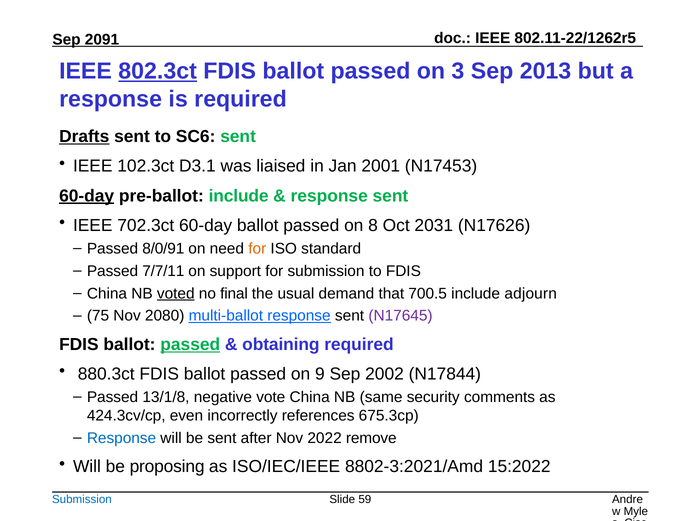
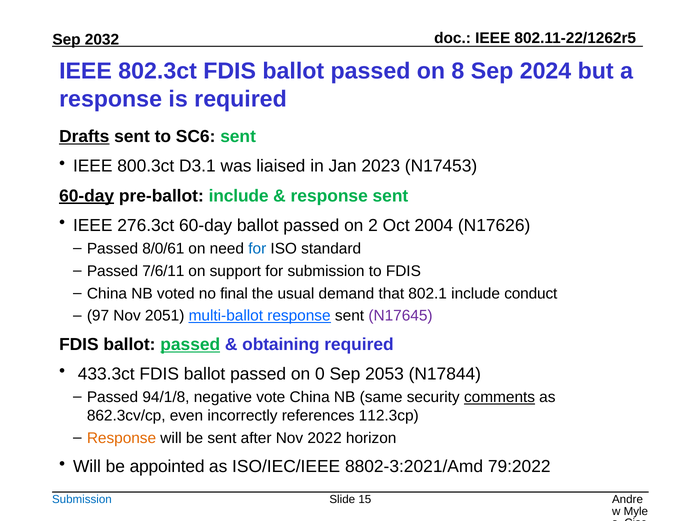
2091: 2091 -> 2032
802.3ct underline: present -> none
3: 3 -> 8
2013: 2013 -> 2024
102.3ct: 102.3ct -> 800.3ct
2001: 2001 -> 2023
702.3ct: 702.3ct -> 276.3ct
8: 8 -> 2
2031: 2031 -> 2004
8/0/91: 8/0/91 -> 8/0/61
for at (257, 249) colour: orange -> blue
7/7/11: 7/7/11 -> 7/6/11
voted underline: present -> none
700.5: 700.5 -> 802.1
adjourn: adjourn -> conduct
75: 75 -> 97
2080: 2080 -> 2051
880.3ct: 880.3ct -> 433.3ct
9: 9 -> 0
2002: 2002 -> 2053
13/1/8: 13/1/8 -> 94/1/8
comments underline: none -> present
424.3cv/cp: 424.3cv/cp -> 862.3cv/cp
675.3cp: 675.3cp -> 112.3cp
Response at (121, 438) colour: blue -> orange
remove: remove -> horizon
proposing: proposing -> appointed
15:2022: 15:2022 -> 79:2022
59: 59 -> 15
